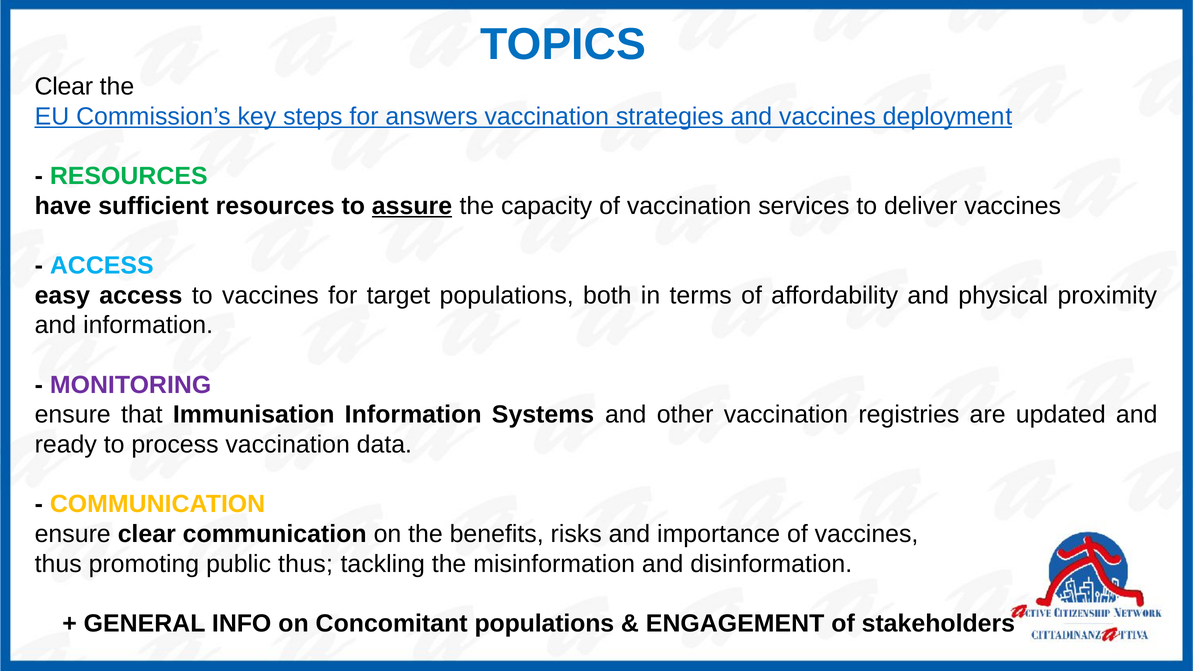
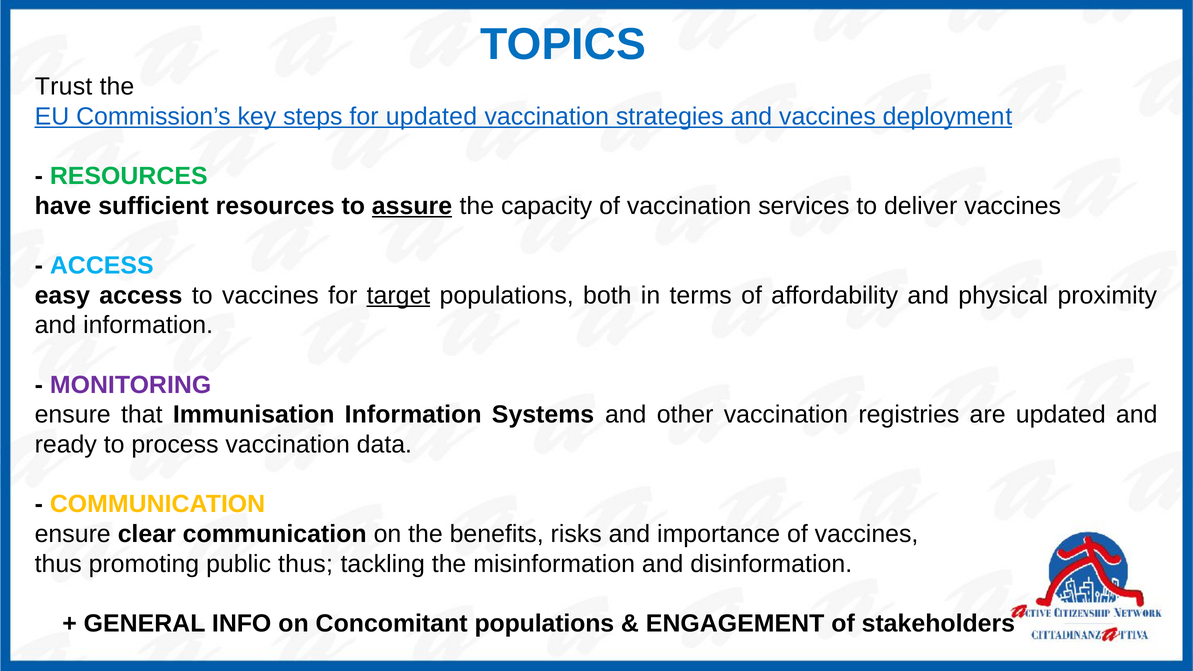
Clear at (64, 87): Clear -> Trust
for answers: answers -> updated
target underline: none -> present
